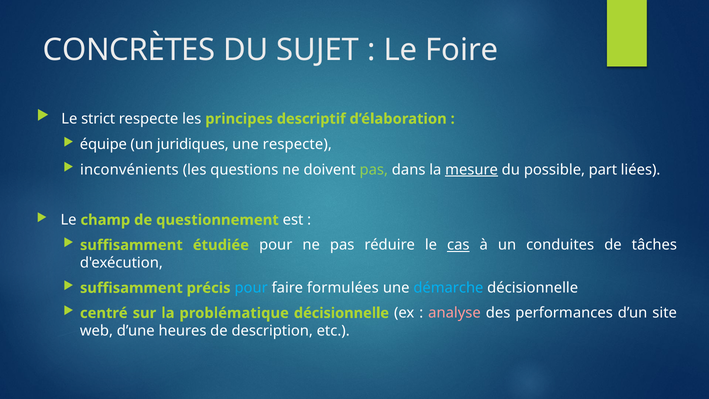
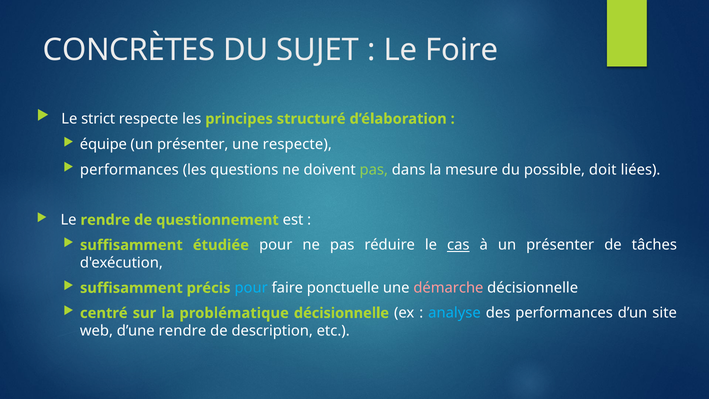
descriptif: descriptif -> structuré
juridiques at (193, 144): juridiques -> présenter
inconvénients at (129, 170): inconvénients -> performances
mesure underline: present -> none
part: part -> doit
Le champ: champ -> rendre
à un conduites: conduites -> présenter
formulées: formulées -> ponctuelle
démarche colour: light blue -> pink
analyse colour: pink -> light blue
d’une heures: heures -> rendre
